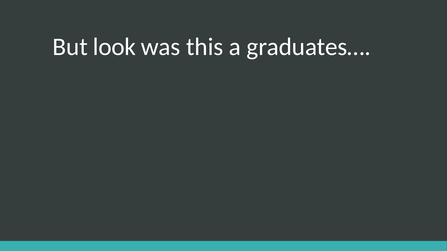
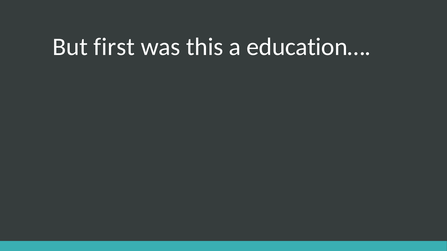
look: look -> first
graduates…: graduates… -> education…
